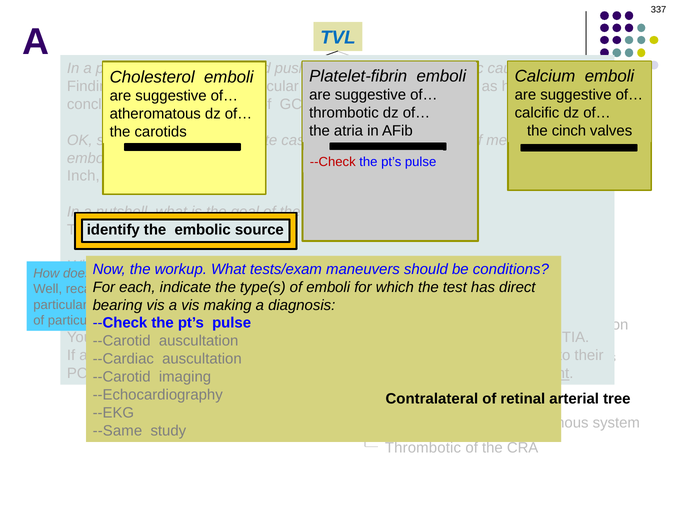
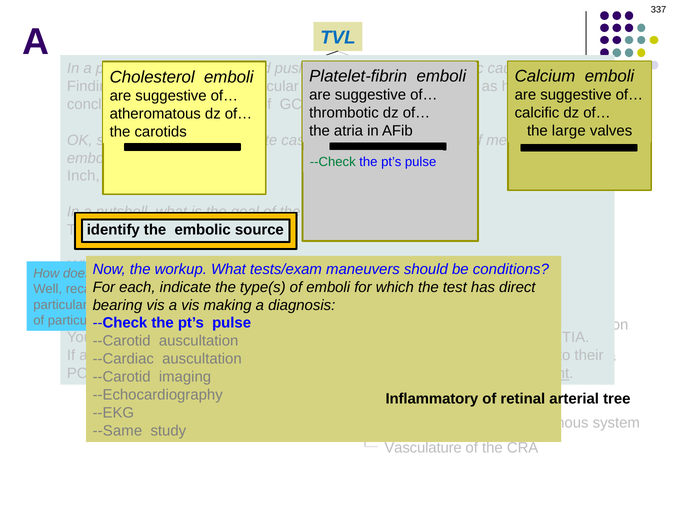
cinch: cinch -> large
--Check at (333, 162) colour: red -> green
Contralateral: Contralateral -> Inflammatory
Thrombotic at (423, 447): Thrombotic -> Vasculature
